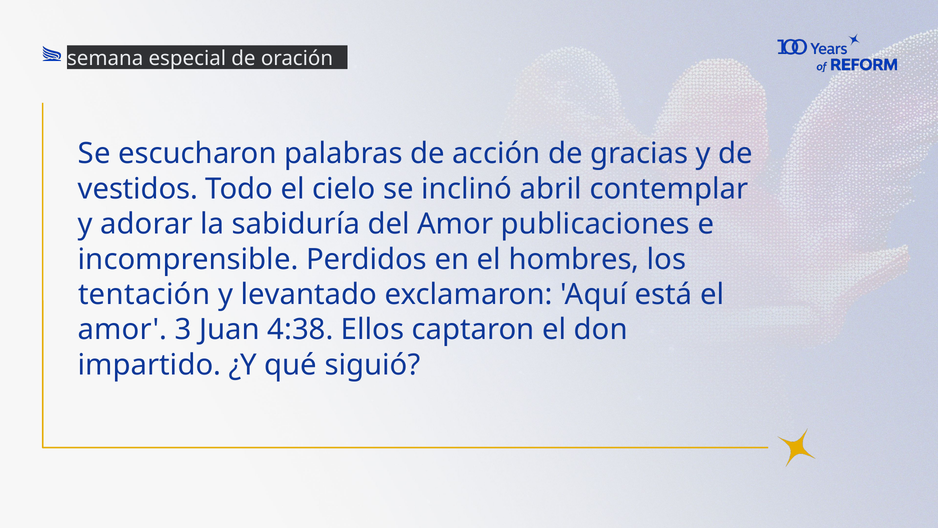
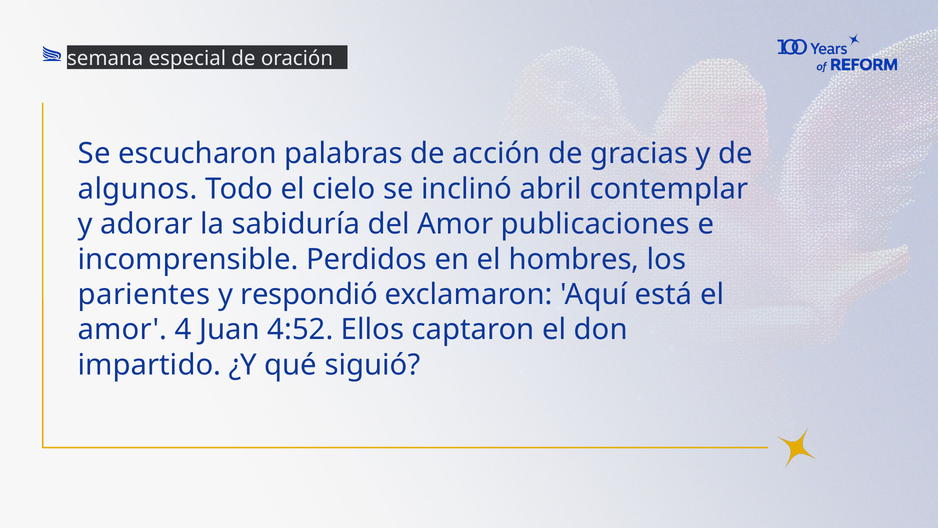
vestidos: vestidos -> algunos
tentación: tentación -> parientes
levantado: levantado -> respondió
3: 3 -> 4
4:38: 4:38 -> 4:52
